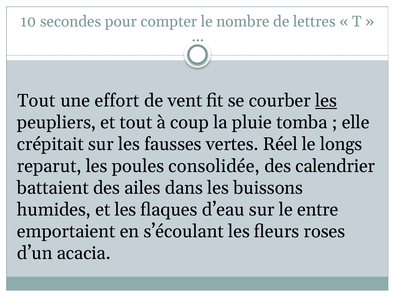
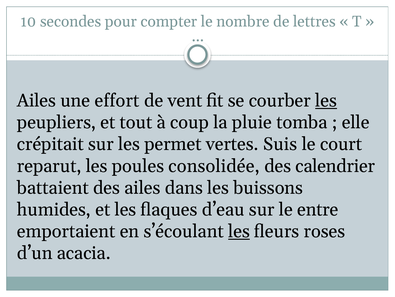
Tout at (36, 100): Tout -> Ailes
fausses: fausses -> permet
Réel: Réel -> Suis
longs: longs -> court
les at (239, 231) underline: none -> present
